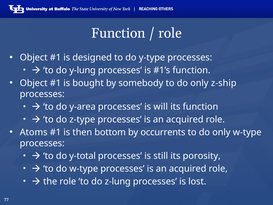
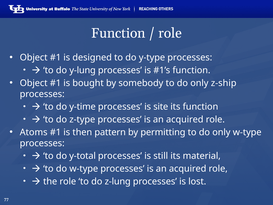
y-area: y-area -> y-time
will: will -> site
bottom: bottom -> pattern
occurrents: occurrents -> permitting
porosity: porosity -> material
